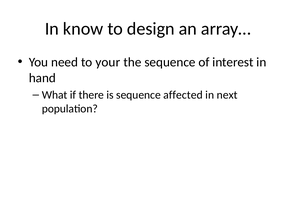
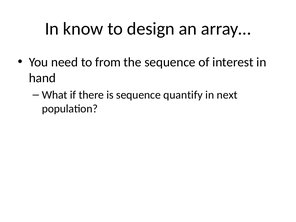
your: your -> from
affected: affected -> quantify
